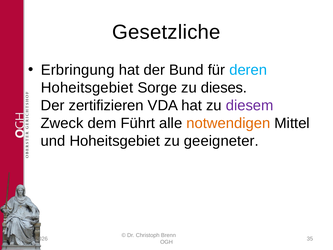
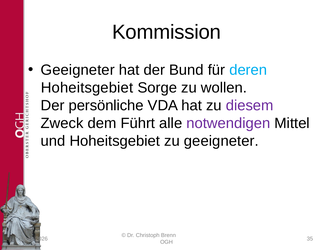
Gesetzliche: Gesetzliche -> Kommission
Erbringung at (78, 70): Erbringung -> Geeigneter
dieses: dieses -> wollen
zertifizieren: zertifizieren -> persönliche
notwendigen colour: orange -> purple
